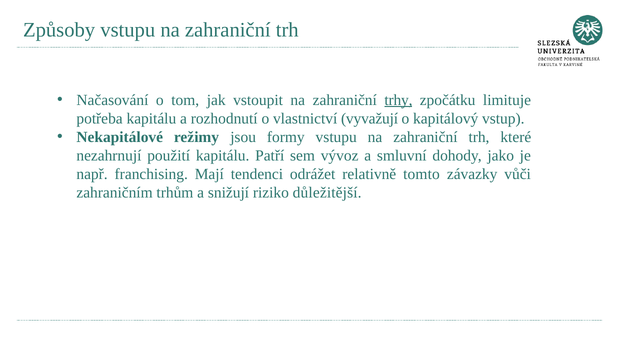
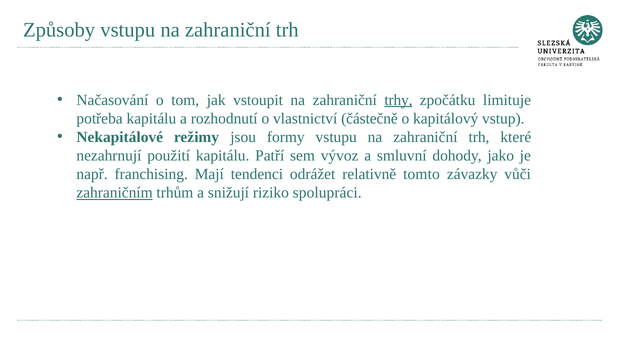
vyvažují: vyvažují -> částečně
zahraničním underline: none -> present
důležitější: důležitější -> spolupráci
